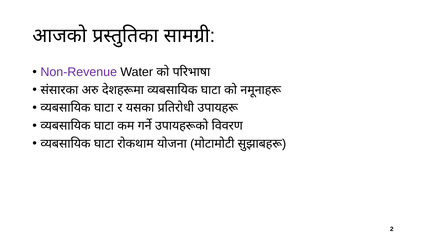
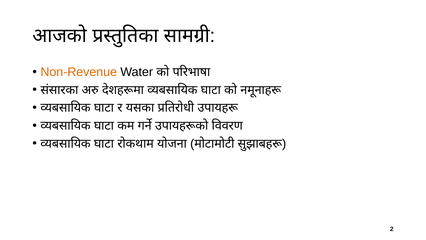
Non-Revenue colour: purple -> orange
